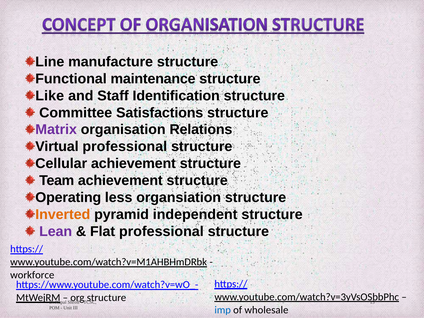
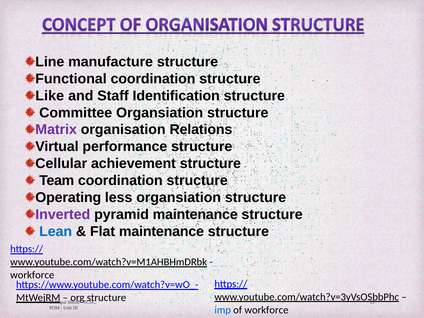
Functional maintenance: maintenance -> coordination
Committee Satisfactions: Satisfactions -> Organsiation
Virtual professional: professional -> performance
Team achievement: achievement -> coordination
Inverted colour: orange -> purple
pyramid independent: independent -> maintenance
Lean colour: purple -> blue
Flat professional: professional -> maintenance
of wholesale: wholesale -> workforce
